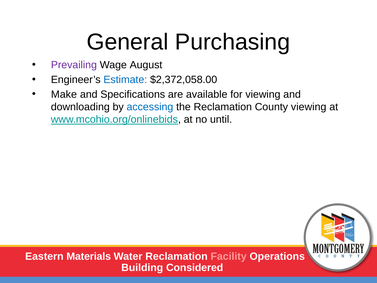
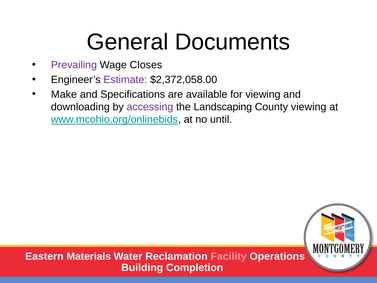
Purchasing: Purchasing -> Documents
August: August -> Closes
Estimate colour: blue -> purple
accessing colour: blue -> purple
the Reclamation: Reclamation -> Landscaping
Considered: Considered -> Completion
